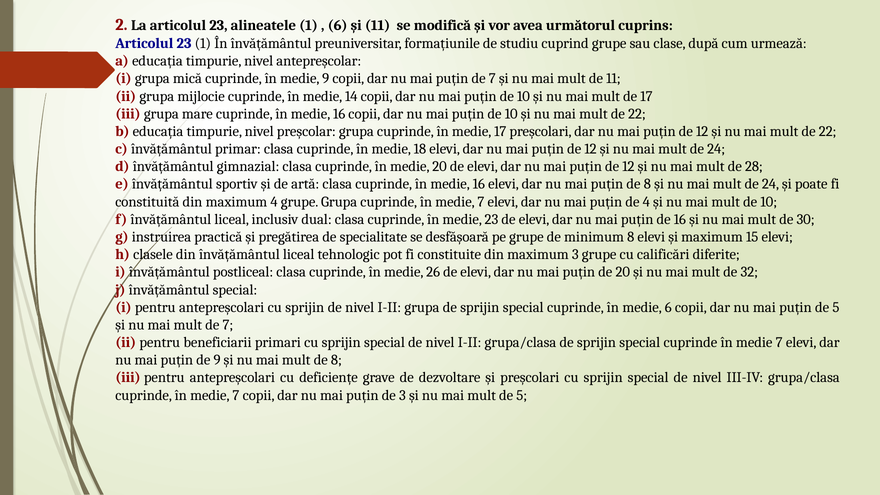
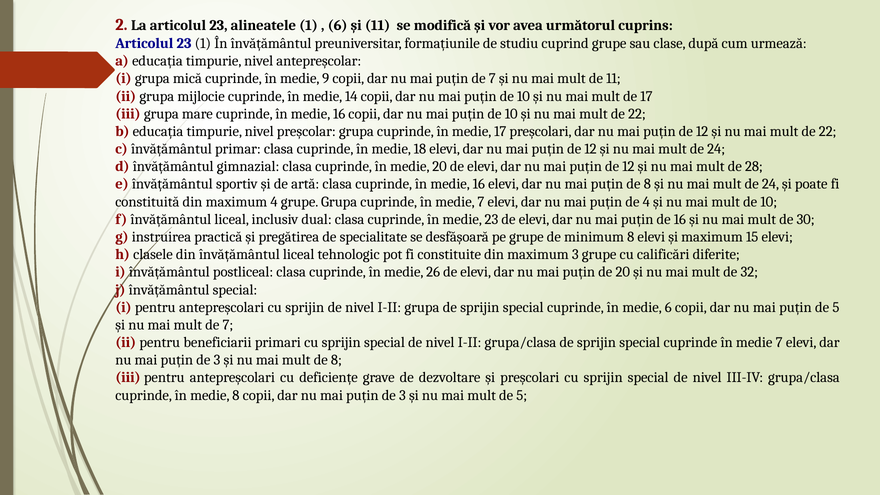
9 at (217, 360): 9 -> 3
7 at (236, 395): 7 -> 8
